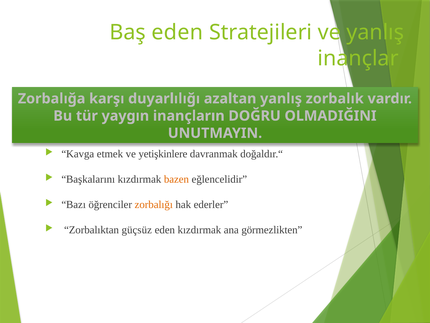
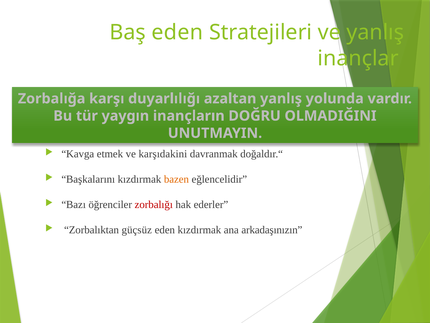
zorbalık: zorbalık -> yolunda
yetişkinlere: yetişkinlere -> karşıdakini
zorbalığı colour: orange -> red
görmezlikten: görmezlikten -> arkadaşınızın
